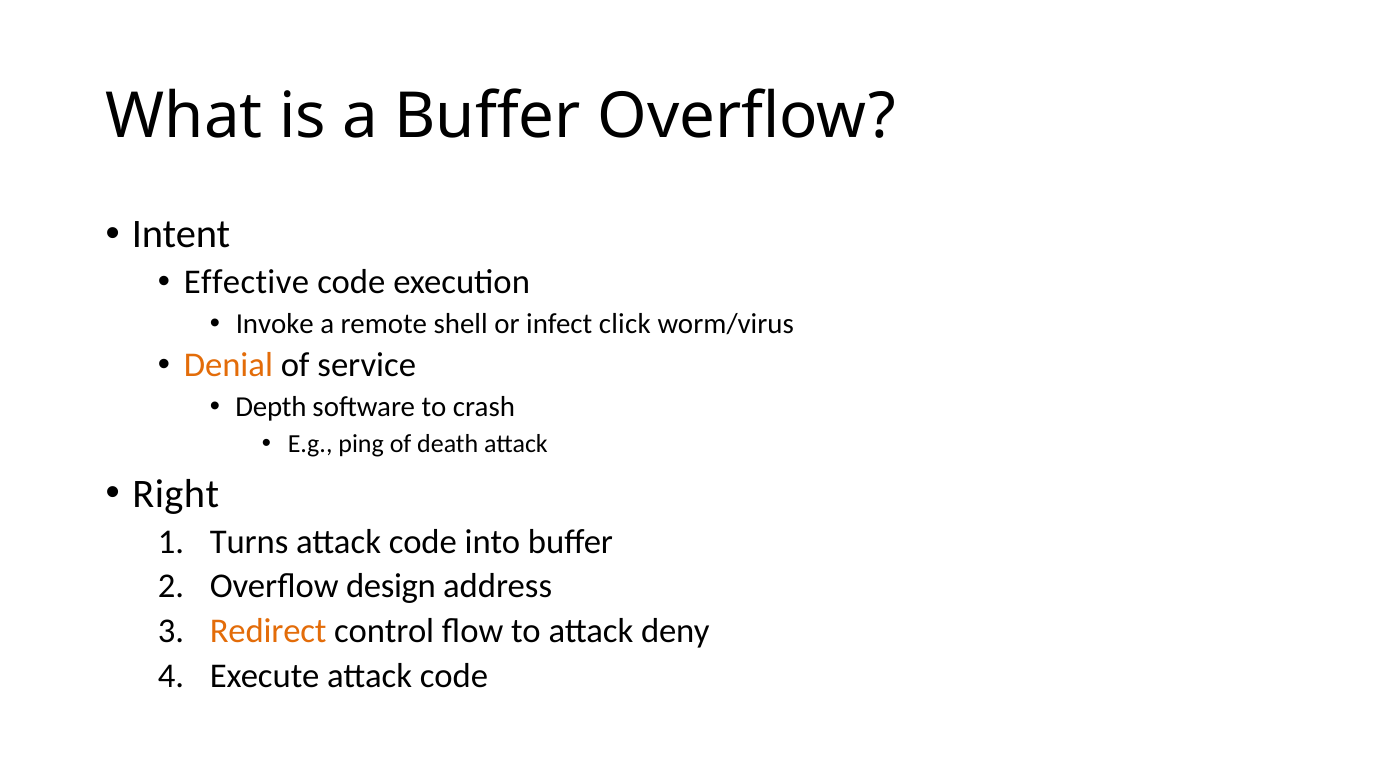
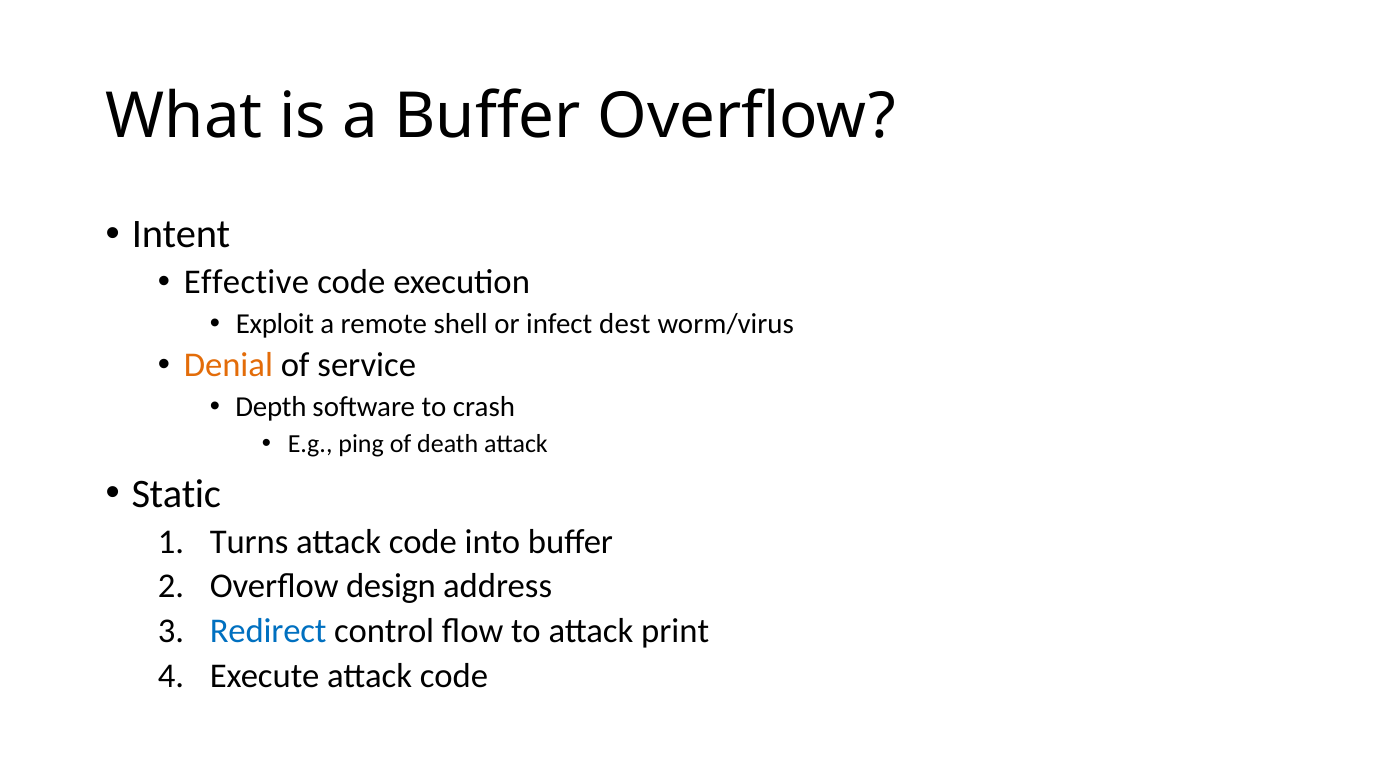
Invoke: Invoke -> Exploit
click: click -> dest
Right: Right -> Static
Redirect colour: orange -> blue
deny: deny -> print
